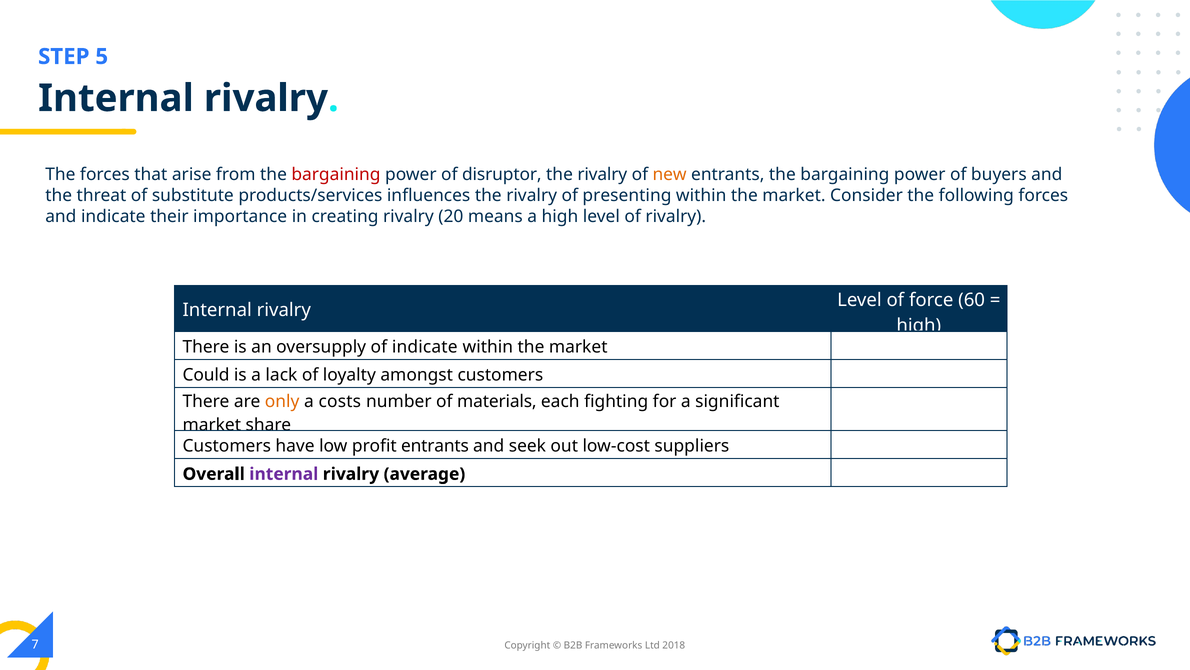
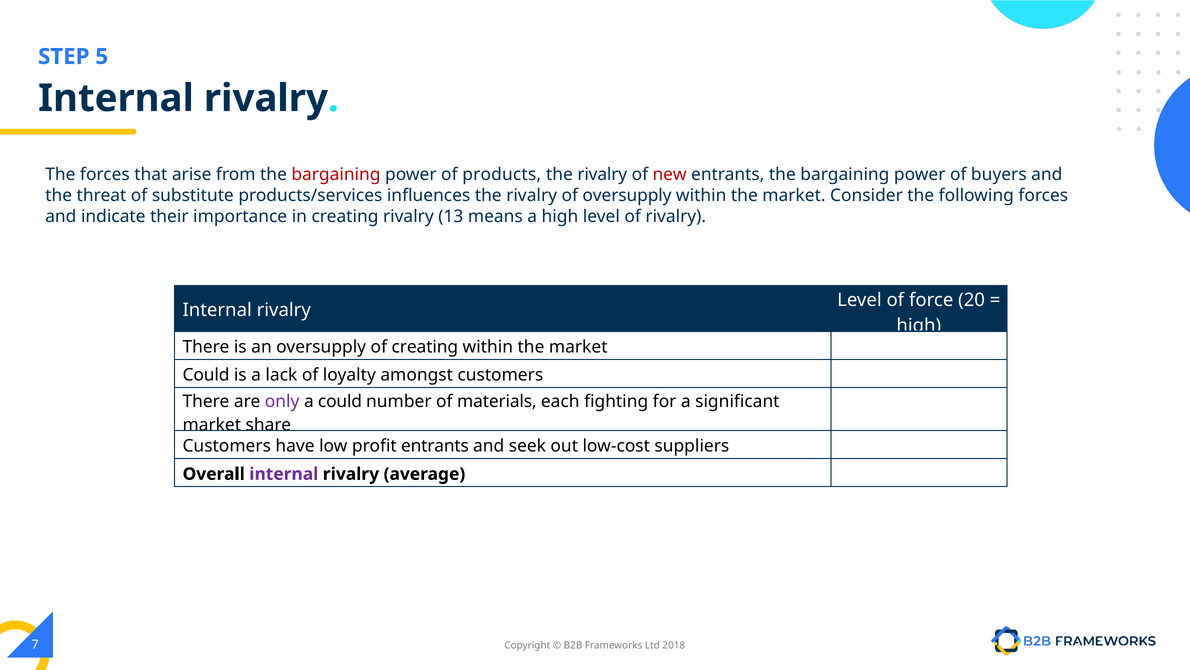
disruptor: disruptor -> products
new colour: orange -> red
of presenting: presenting -> oversupply
20: 20 -> 13
60: 60 -> 20
of indicate: indicate -> creating
only colour: orange -> purple
a costs: costs -> could
